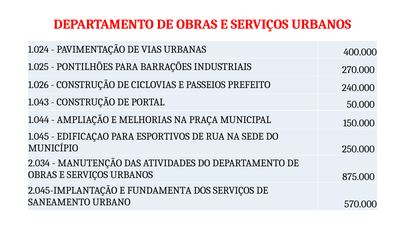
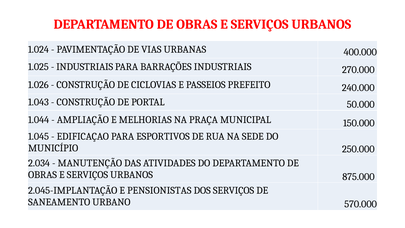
PONTILHÕES at (85, 67): PONTILHÕES -> INDUSTRIAIS
FUNDAMENTA: FUNDAMENTA -> PENSIONISTAS
